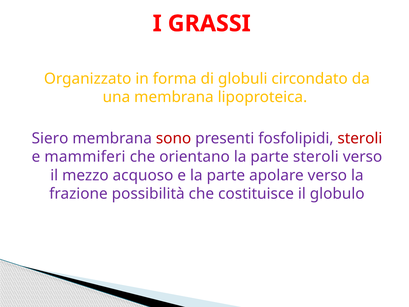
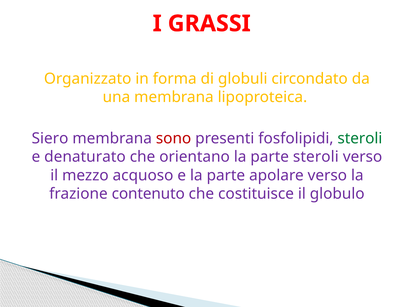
steroli at (360, 138) colour: red -> green
mammiferi: mammiferi -> denaturato
possibilità: possibilità -> contenuto
